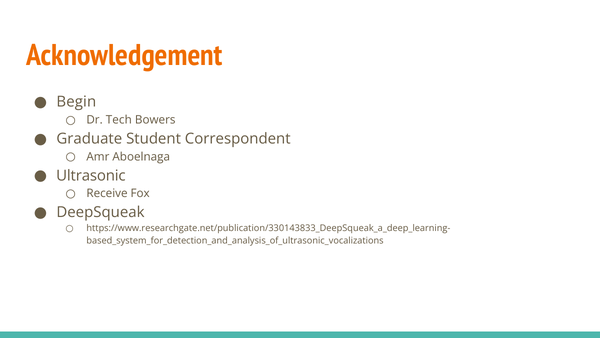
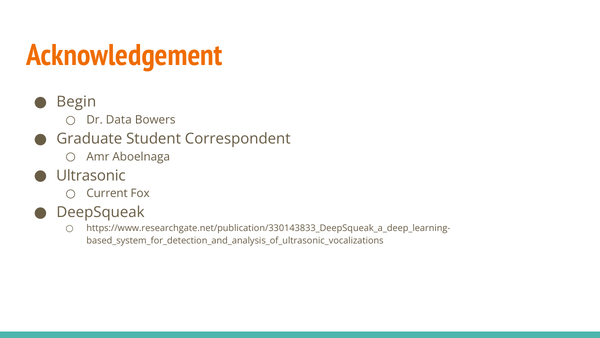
Tech: Tech -> Data
Receive: Receive -> Current
